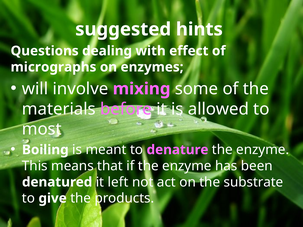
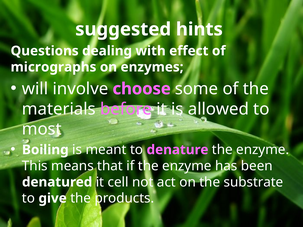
mixing: mixing -> choose
left: left -> cell
